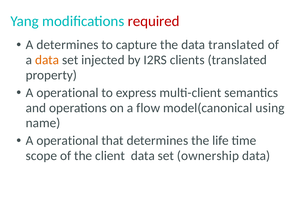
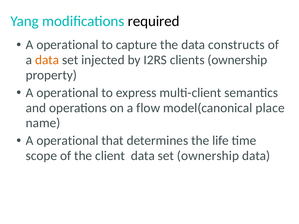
required colour: red -> black
determines at (67, 45): determines -> operational
data translated: translated -> constructs
clients translated: translated -> ownership
using: using -> place
